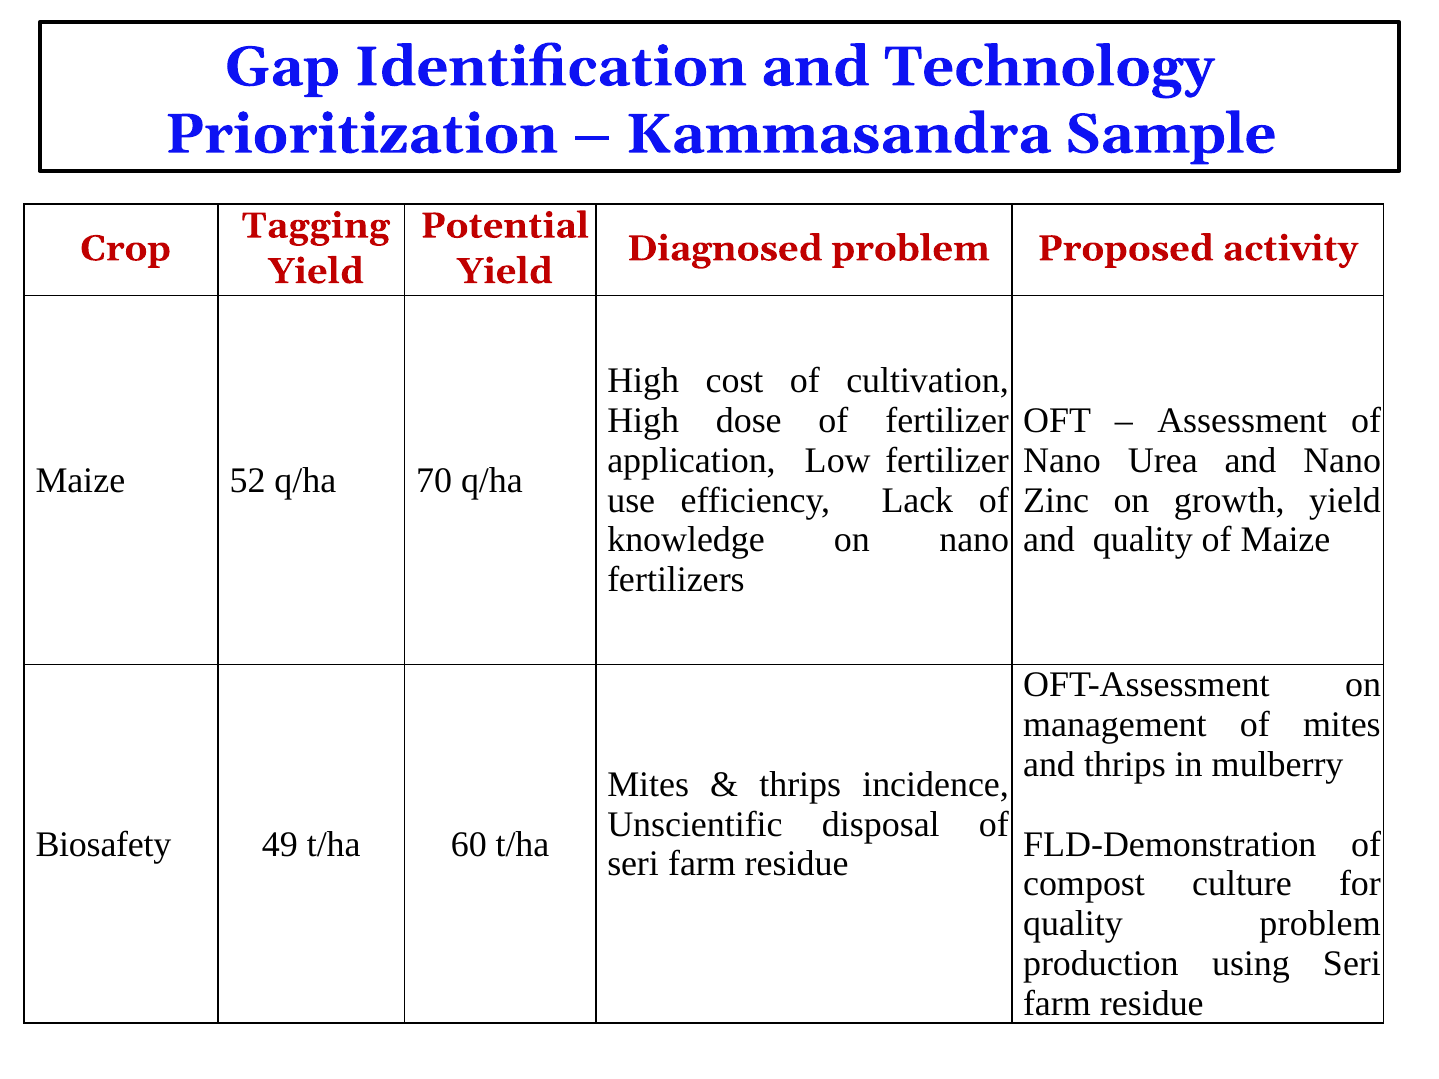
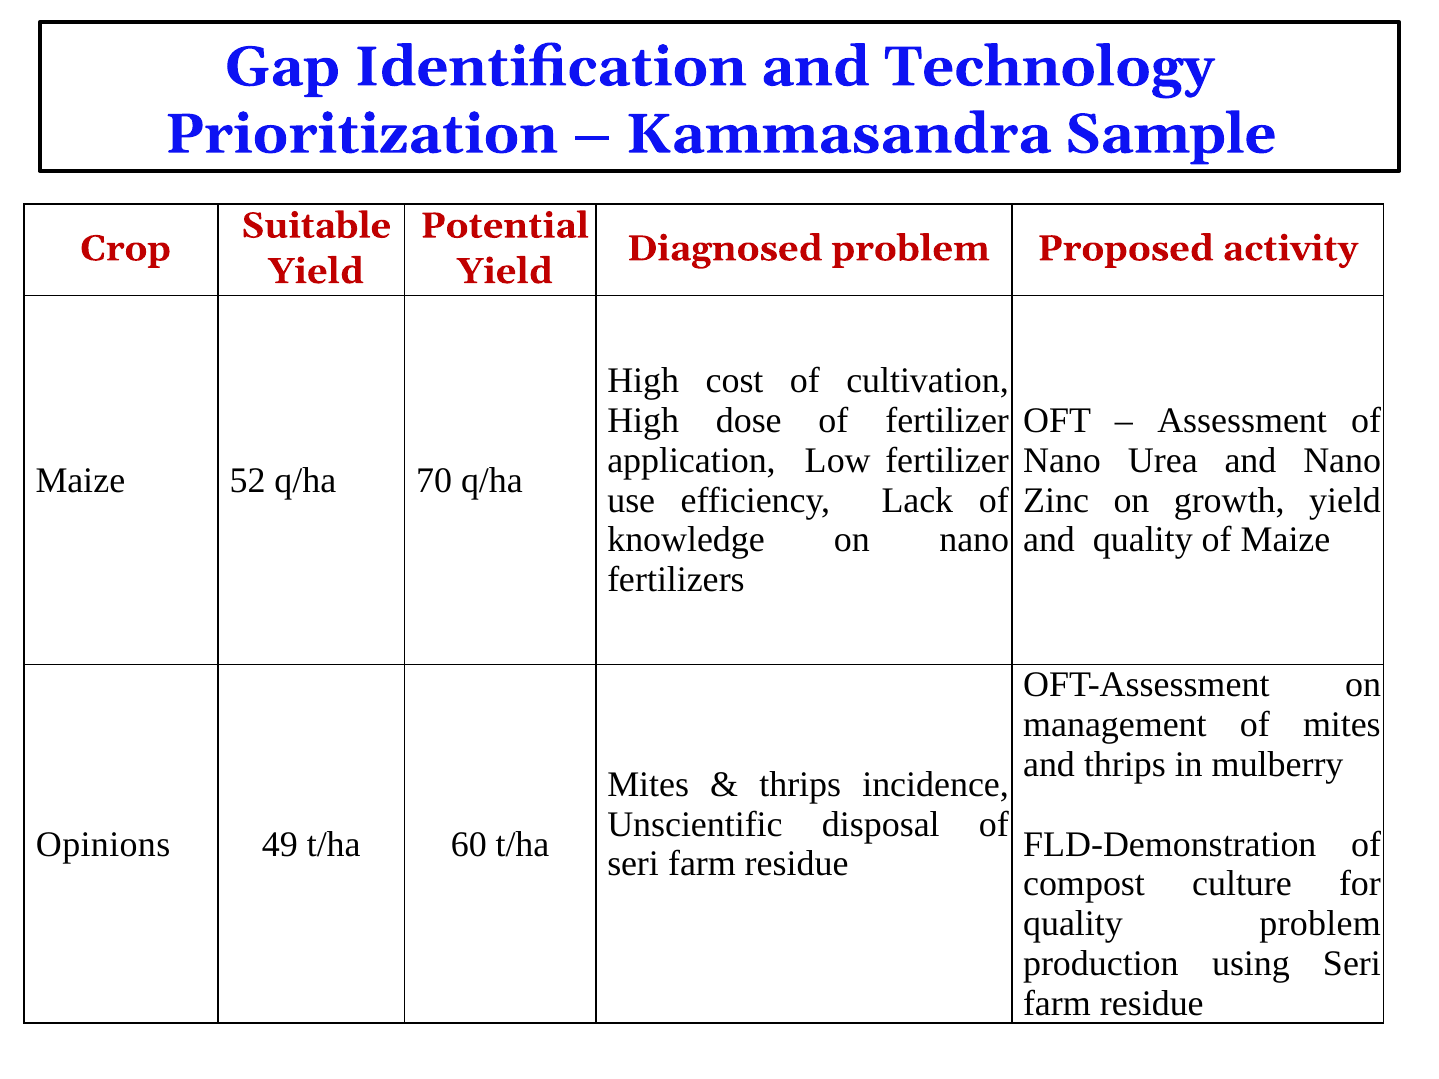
Tagging: Tagging -> Suitable
Biosafety: Biosafety -> Opinions
